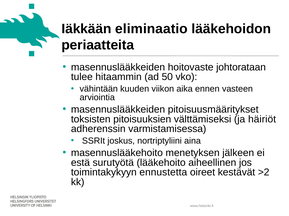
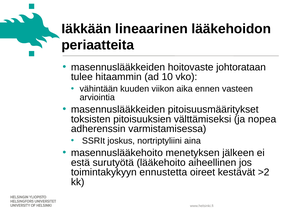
eliminaatio: eliminaatio -> lineaarinen
50: 50 -> 10
häiriöt: häiriöt -> nopea
